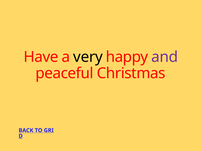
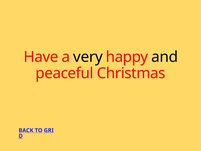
and colour: purple -> black
